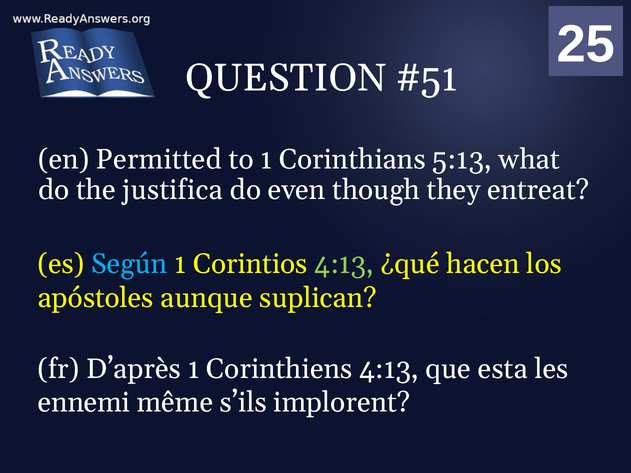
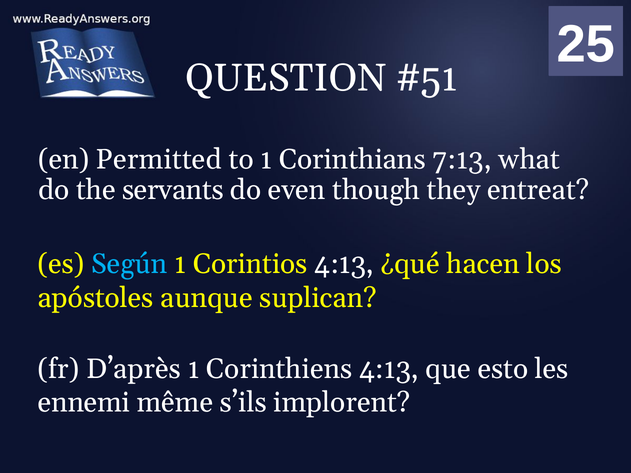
5:13: 5:13 -> 7:13
justifica: justifica -> servants
4:13 at (344, 264) colour: light green -> white
esta: esta -> esto
